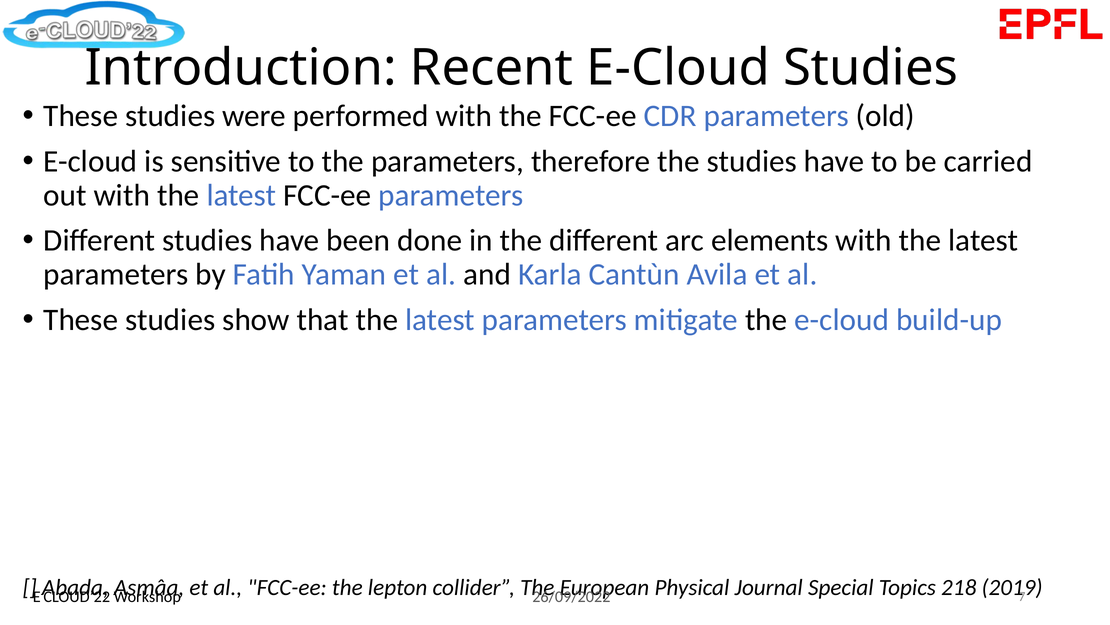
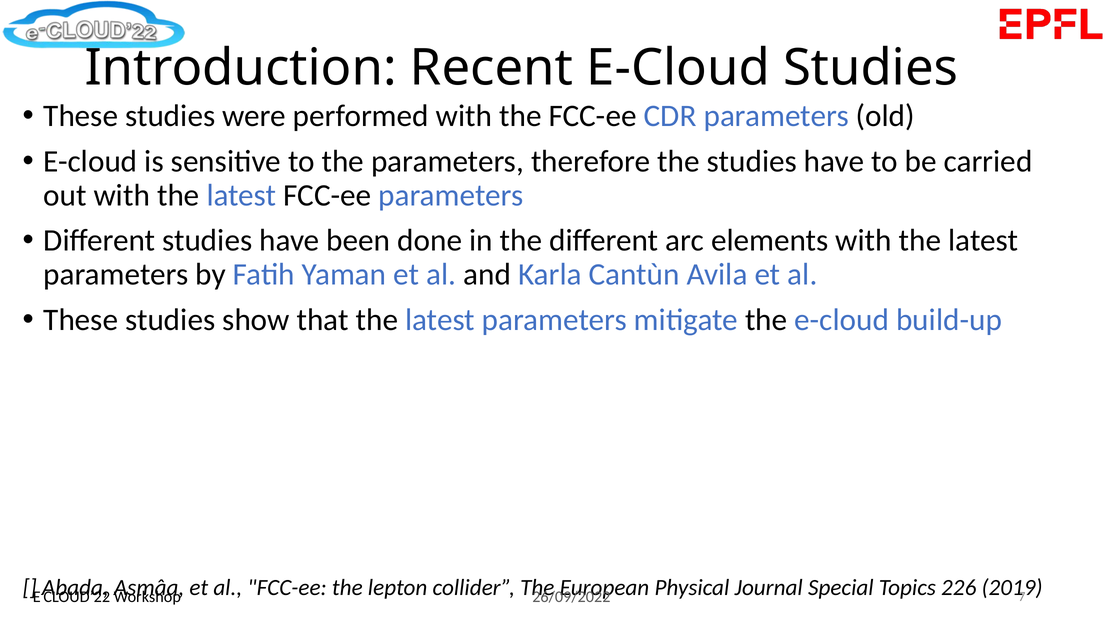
218: 218 -> 226
